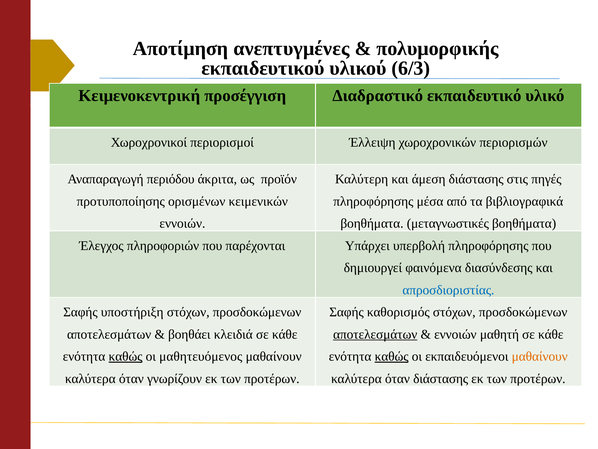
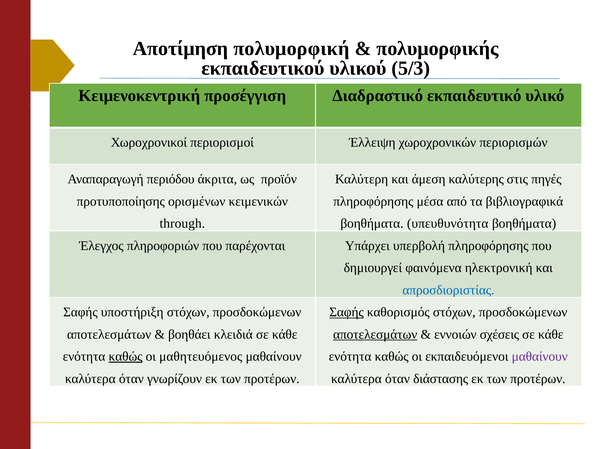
ανεπτυγμένες: ανεπτυγμένες -> πολυμορφική
6/3: 6/3 -> 5/3
άμεση διάστασης: διάστασης -> καλύτερης
εννοιών at (182, 223): εννοιών -> through
μεταγνωστικές: μεταγνωστικές -> υπευθυνότητα
διασύνδεσης: διασύνδεσης -> ηλεκτρονική
Σαφής at (346, 312) underline: none -> present
μαθητή: μαθητή -> σχέσεις
καθώς at (392, 356) underline: present -> none
μαθαίνουν at (540, 356) colour: orange -> purple
